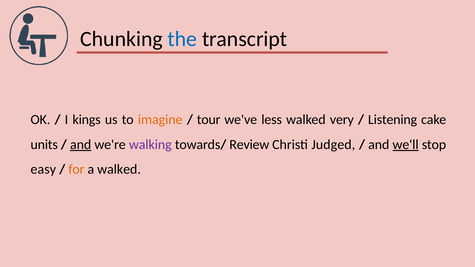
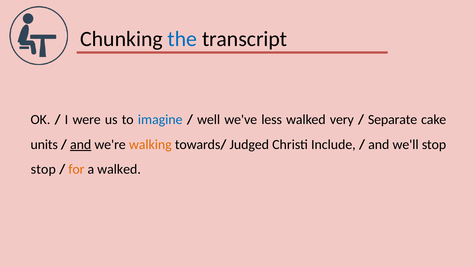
kings: kings -> were
imagine colour: orange -> blue
tour: tour -> well
Listening: Listening -> Separate
walking colour: purple -> orange
Review: Review -> Judged
Judged: Judged -> Include
we'll underline: present -> none
easy at (43, 170): easy -> stop
